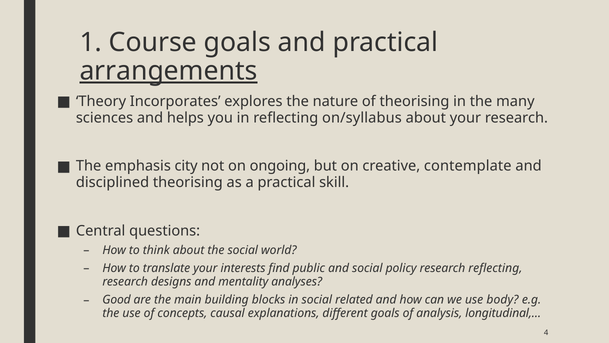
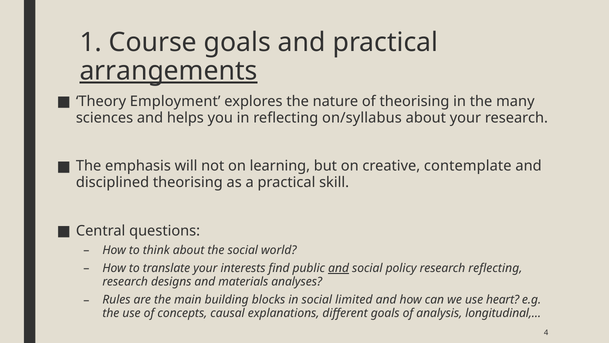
Incorporates: Incorporates -> Employment
city: city -> will
ongoing: ongoing -> learning
and at (339, 268) underline: none -> present
mentality: mentality -> materials
Good: Good -> Rules
related: related -> limited
body: body -> heart
